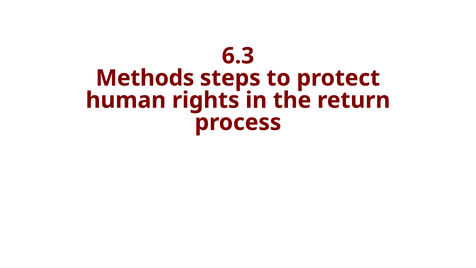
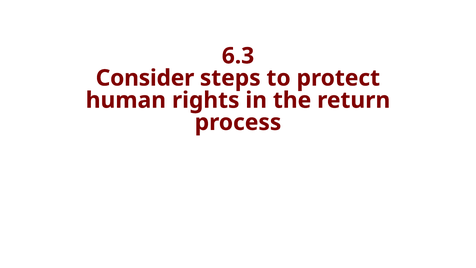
Methods: Methods -> Consider
